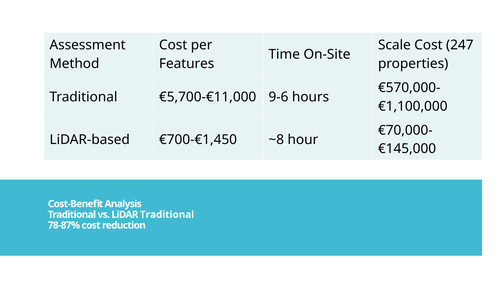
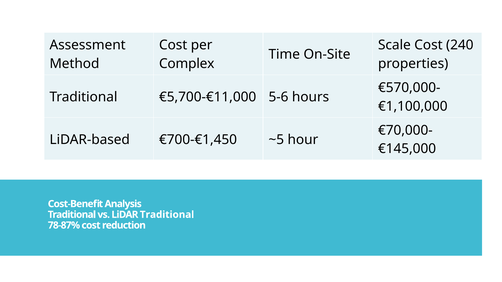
247: 247 -> 240
Features: Features -> Complex
9-6: 9-6 -> 5-6
~8: ~8 -> ~5
